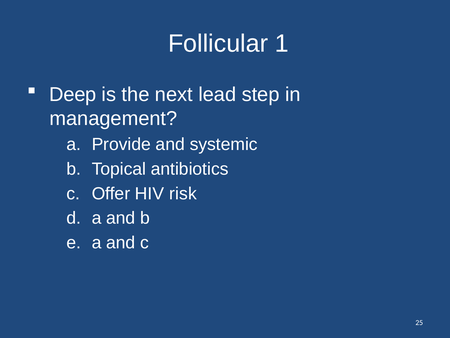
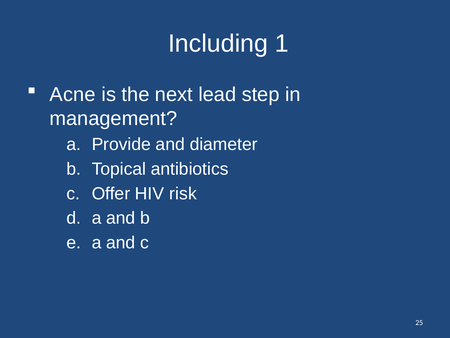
Follicular: Follicular -> Including
Deep: Deep -> Acne
systemic: systemic -> diameter
